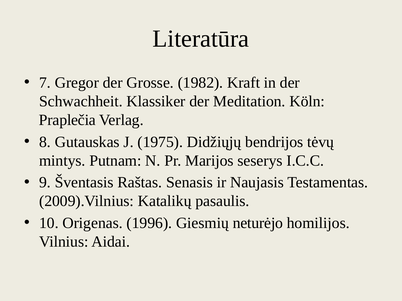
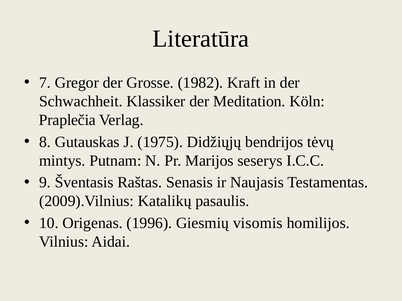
neturėjo: neturėjo -> visomis
